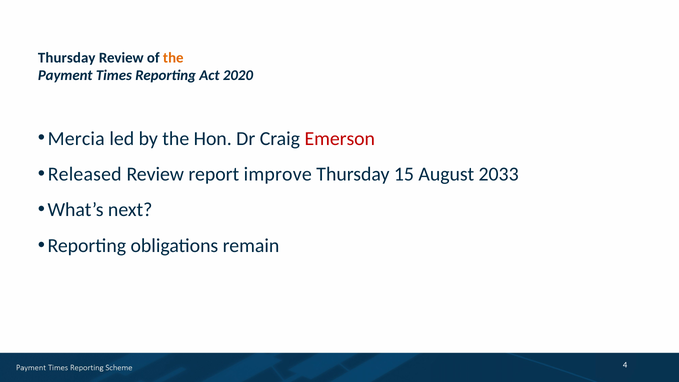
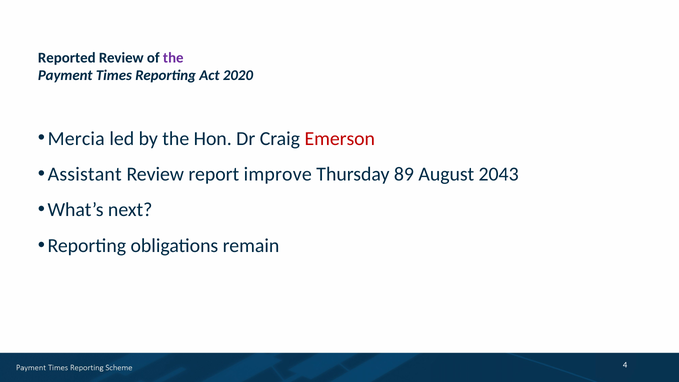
Thursday at (67, 58): Thursday -> Reported
the at (173, 58) colour: orange -> purple
Released: Released -> Assistant
15: 15 -> 89
2033: 2033 -> 2043
